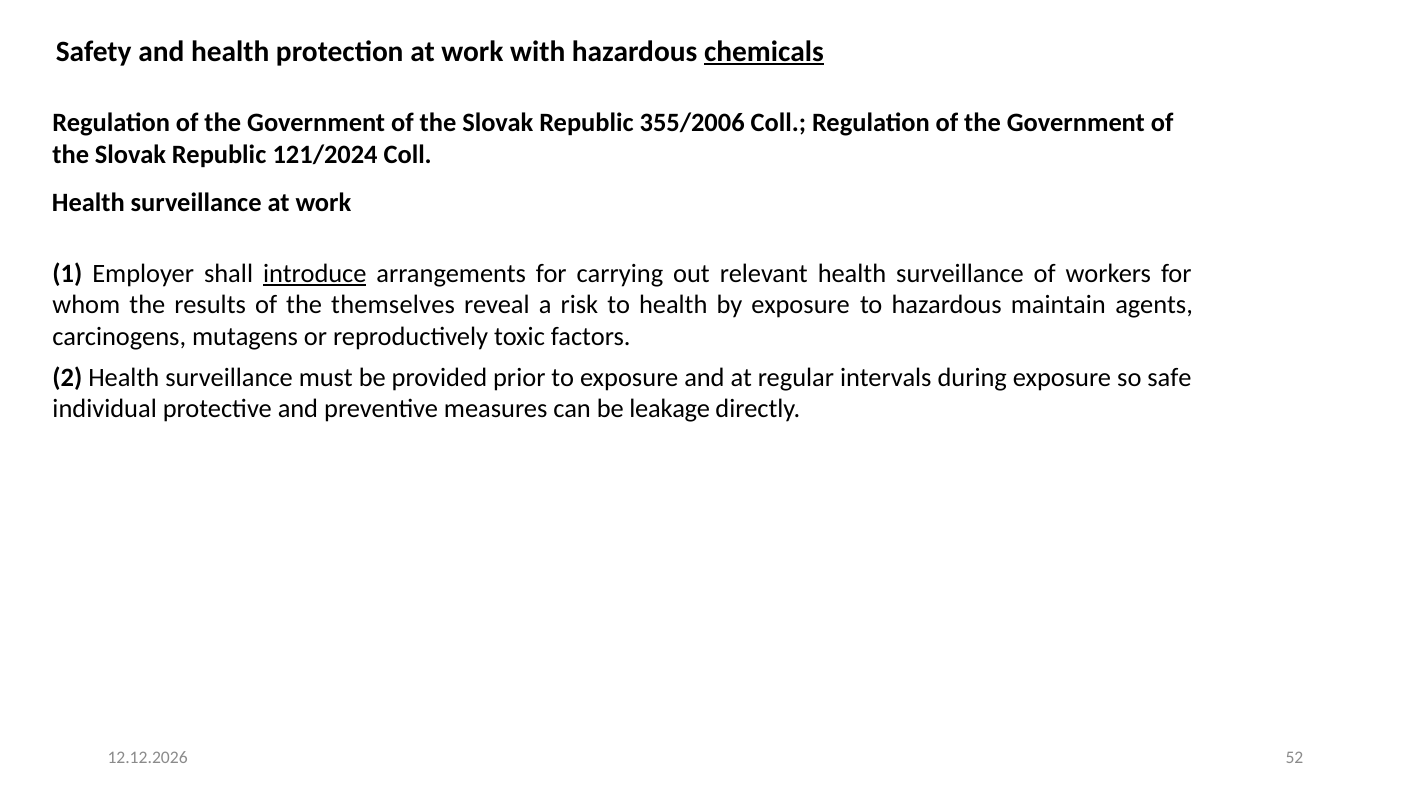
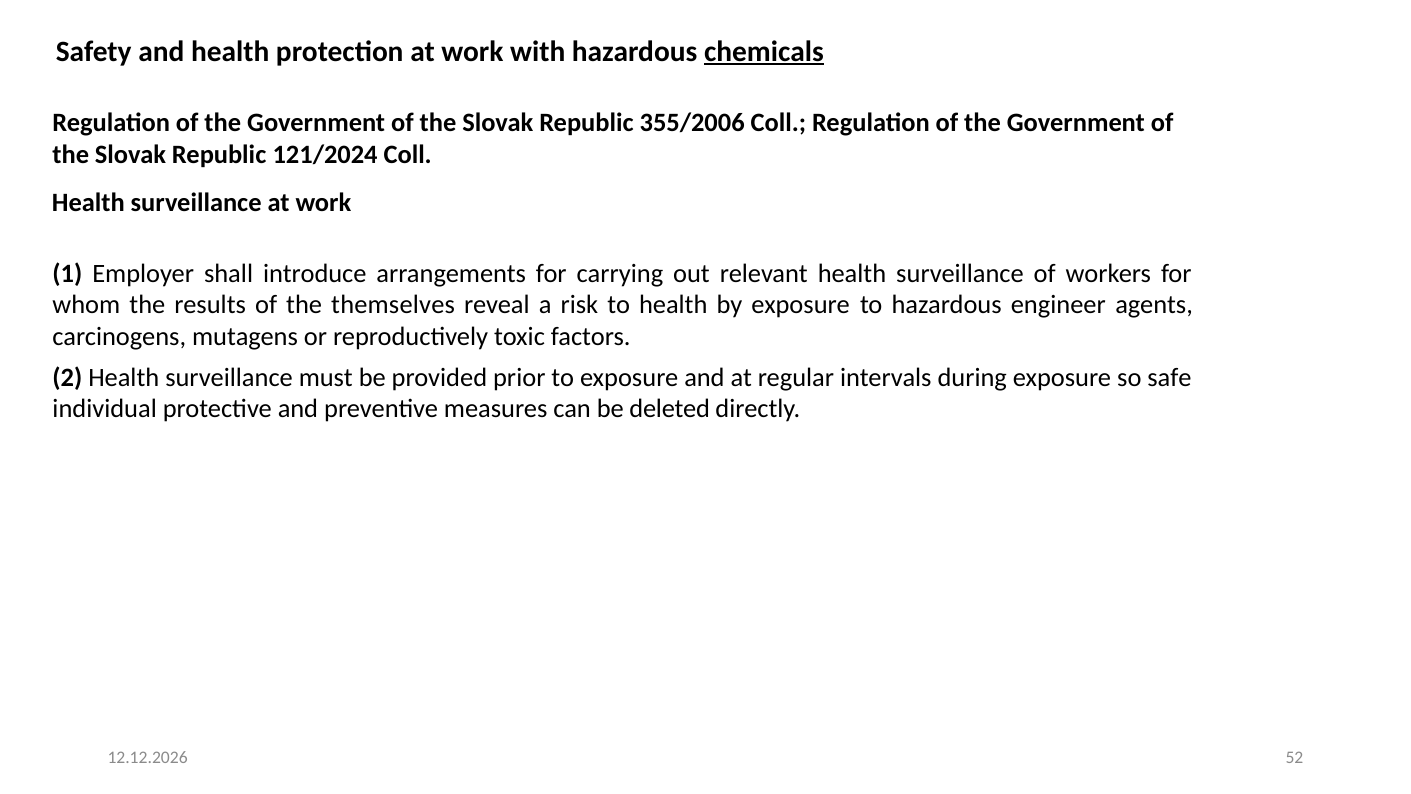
introduce underline: present -> none
maintain: maintain -> engineer
leakage: leakage -> deleted
